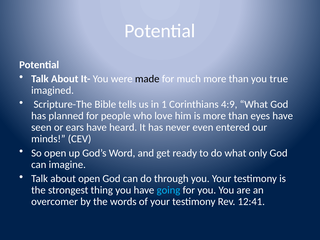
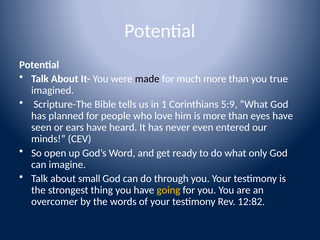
4:9: 4:9 -> 5:9
about open: open -> small
going colour: light blue -> yellow
12:41: 12:41 -> 12:82
